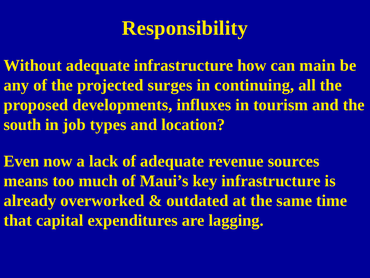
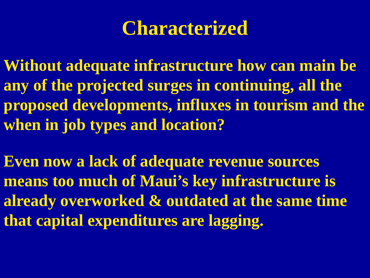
Responsibility: Responsibility -> Characterized
south: south -> when
